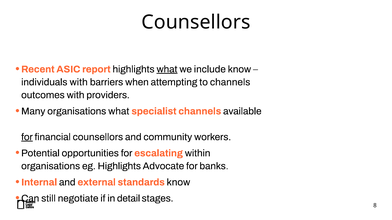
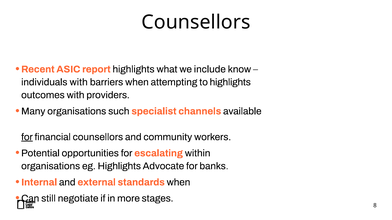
what at (167, 69) underline: present -> none
to channels: channels -> highlights
organisations what: what -> such
standards know: know -> when
detail: detail -> more
